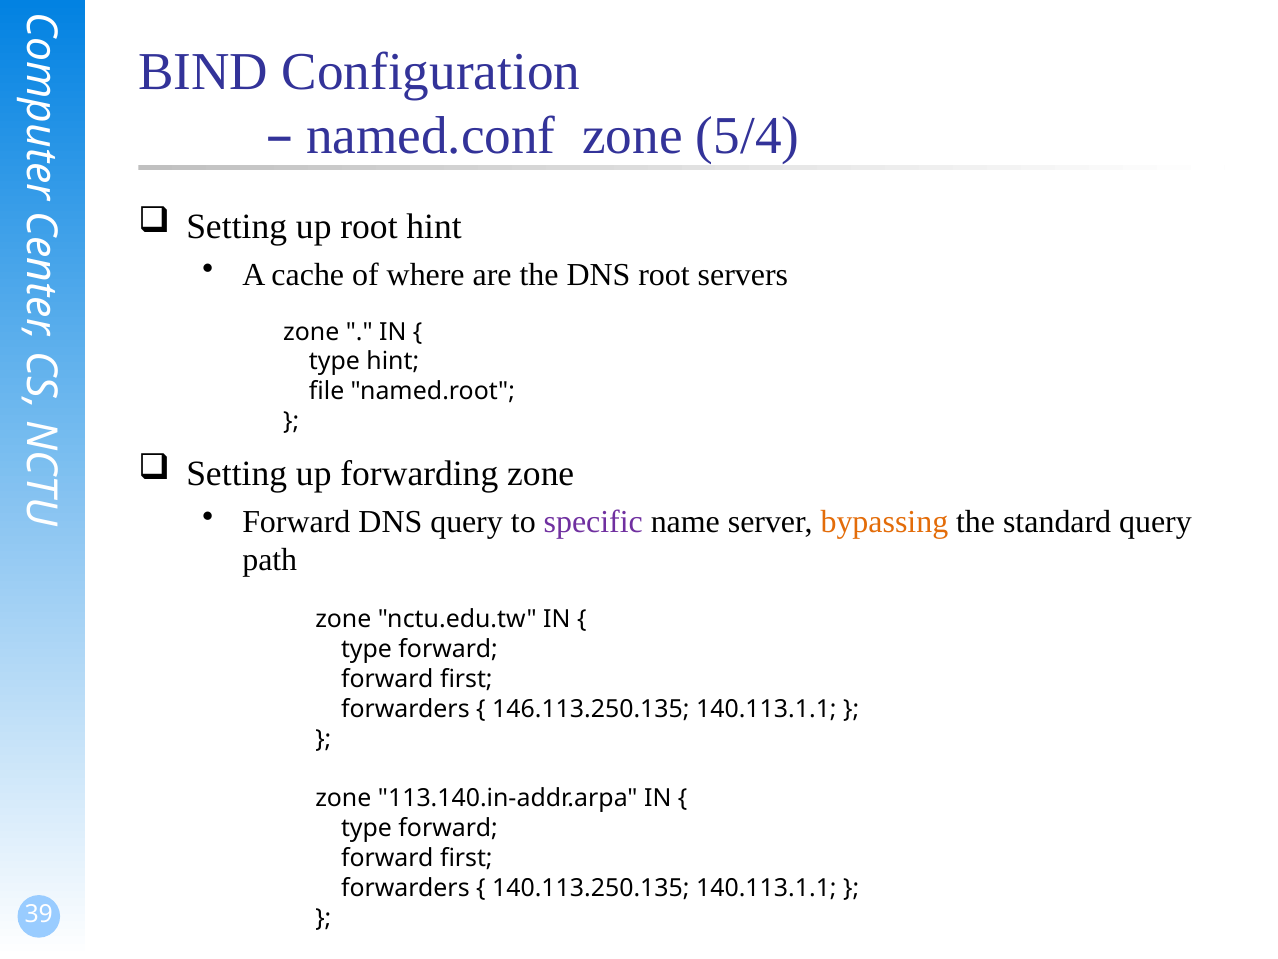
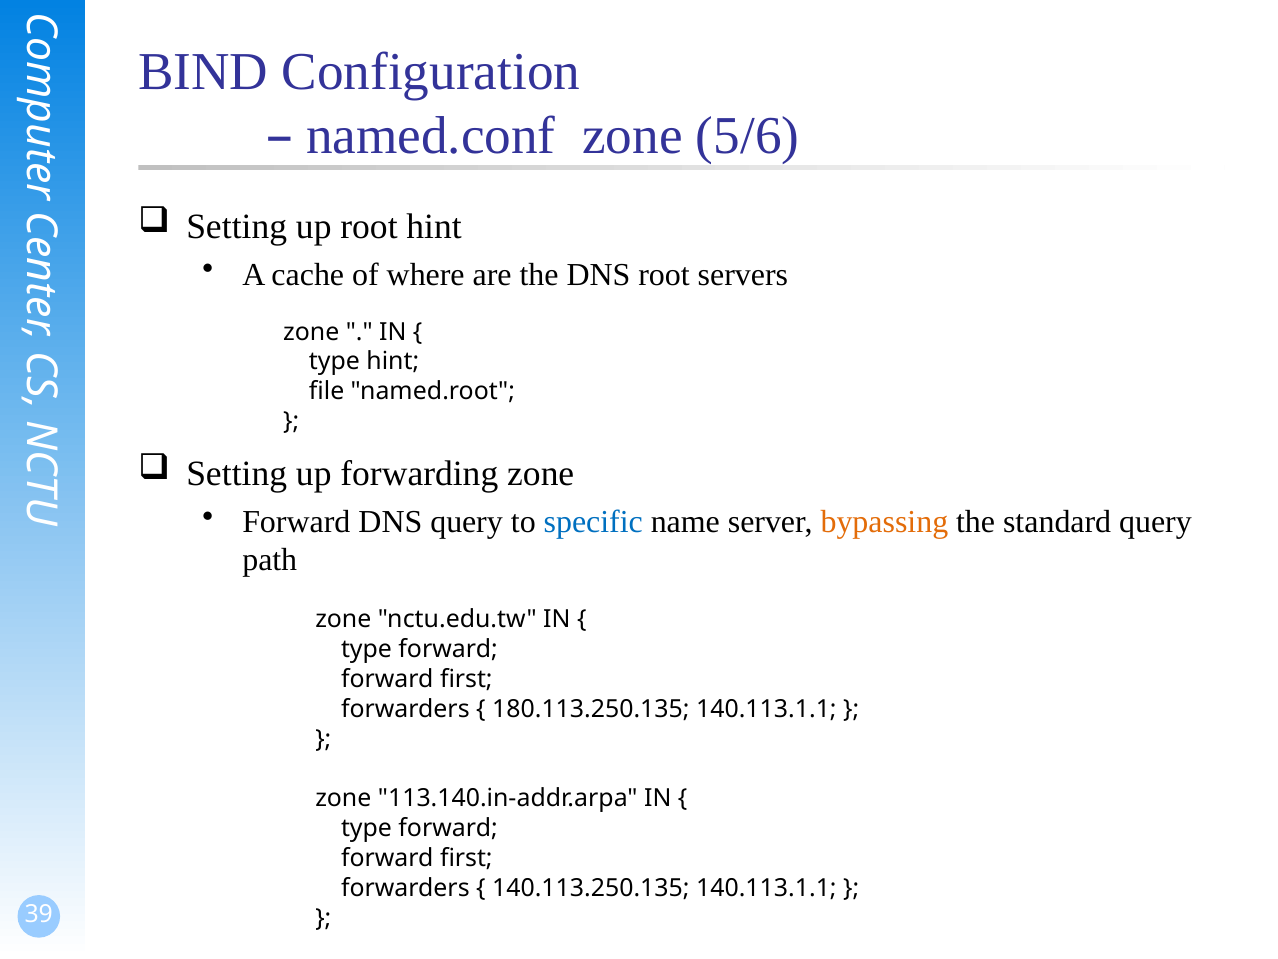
5/4: 5/4 -> 5/6
specific colour: purple -> blue
146.113.250.135: 146.113.250.135 -> 180.113.250.135
